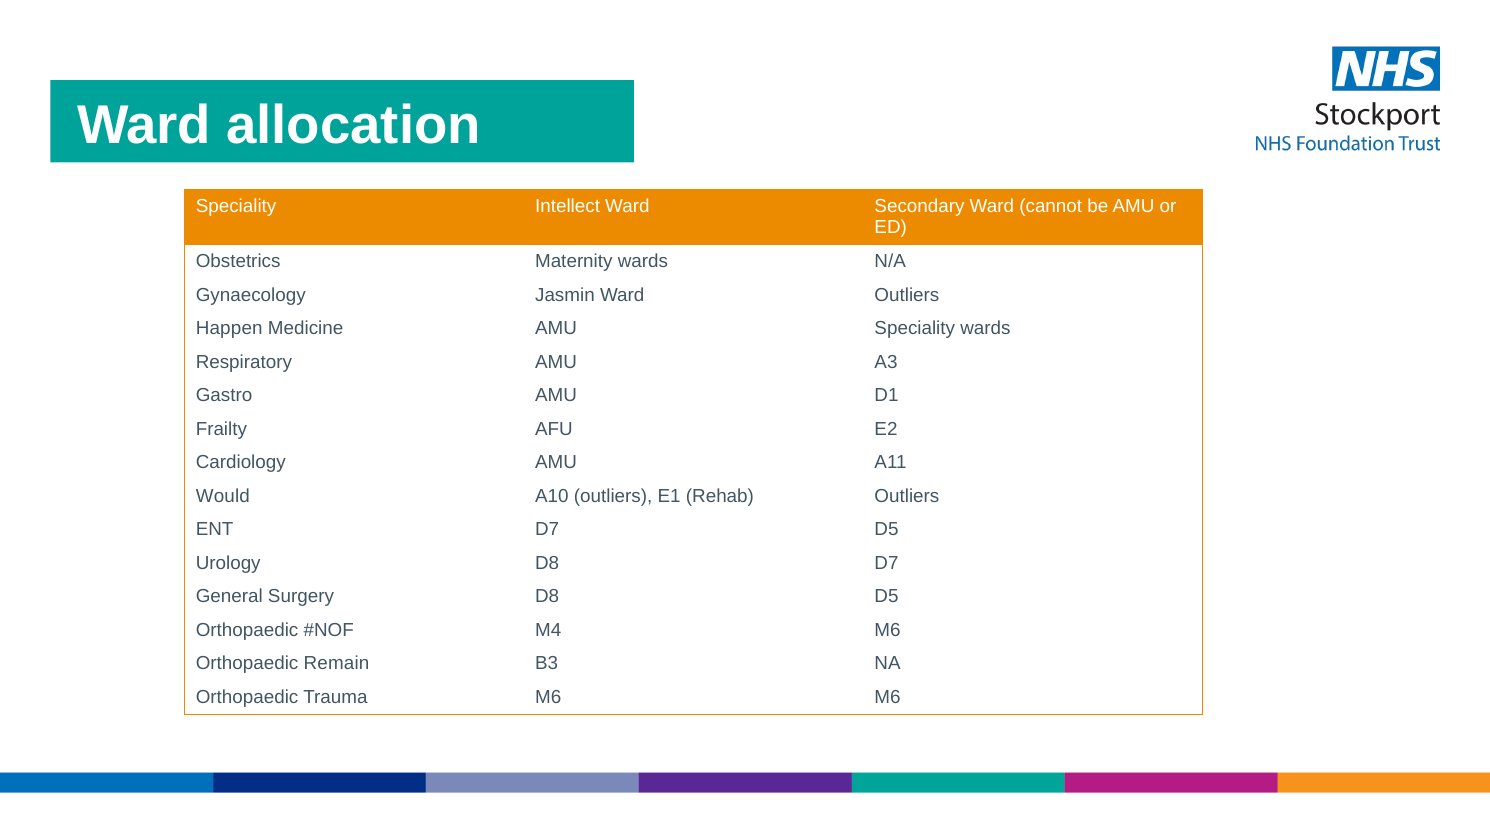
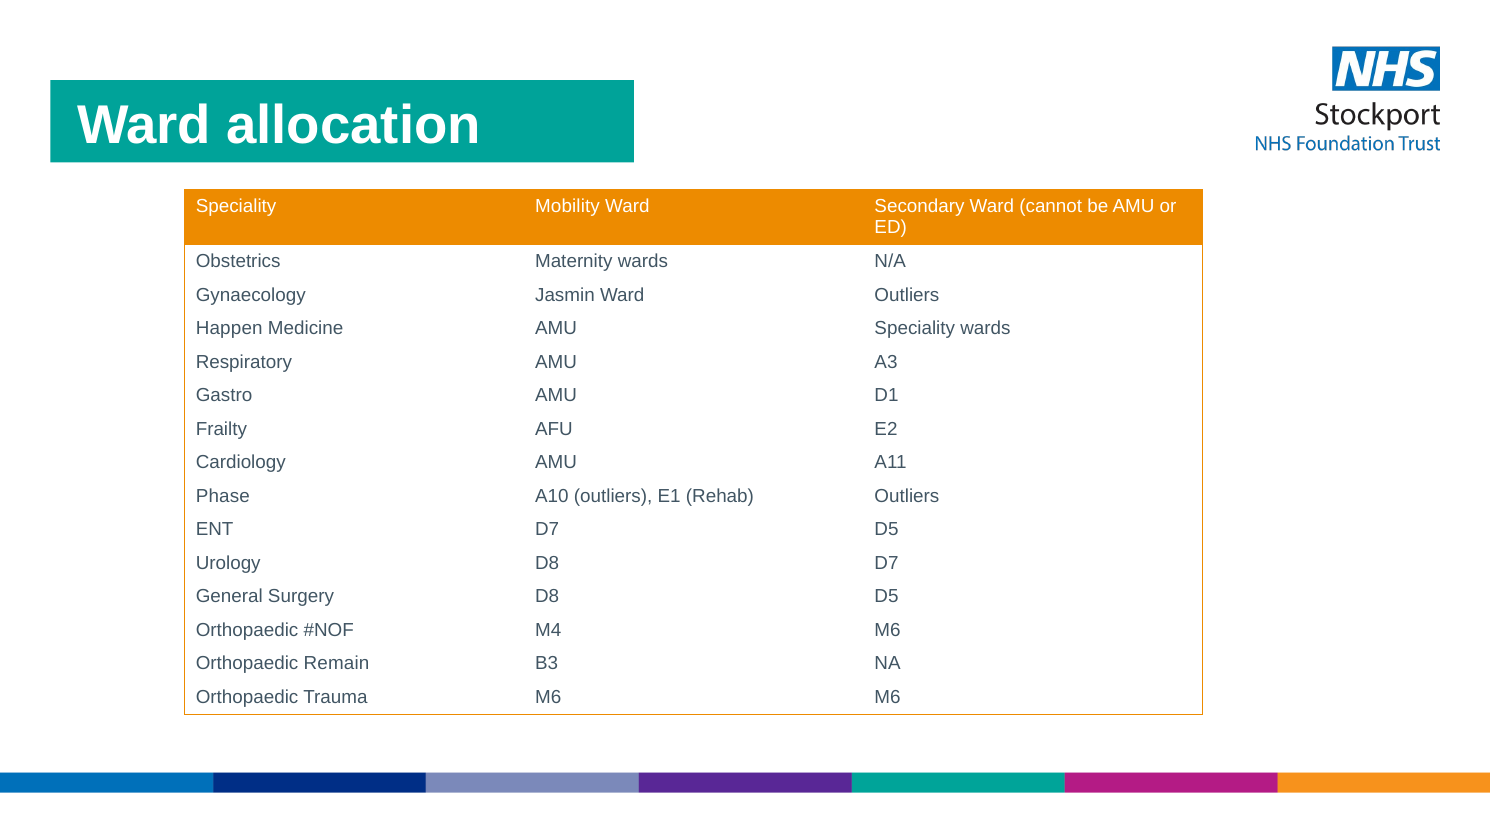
Intellect: Intellect -> Mobility
Would: Would -> Phase
